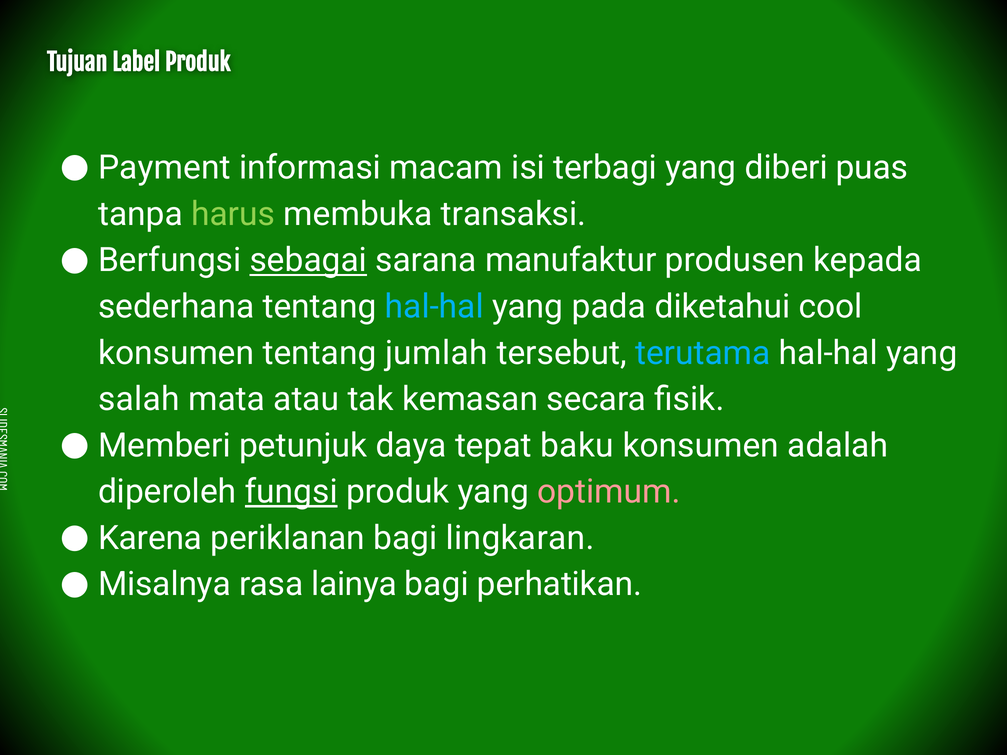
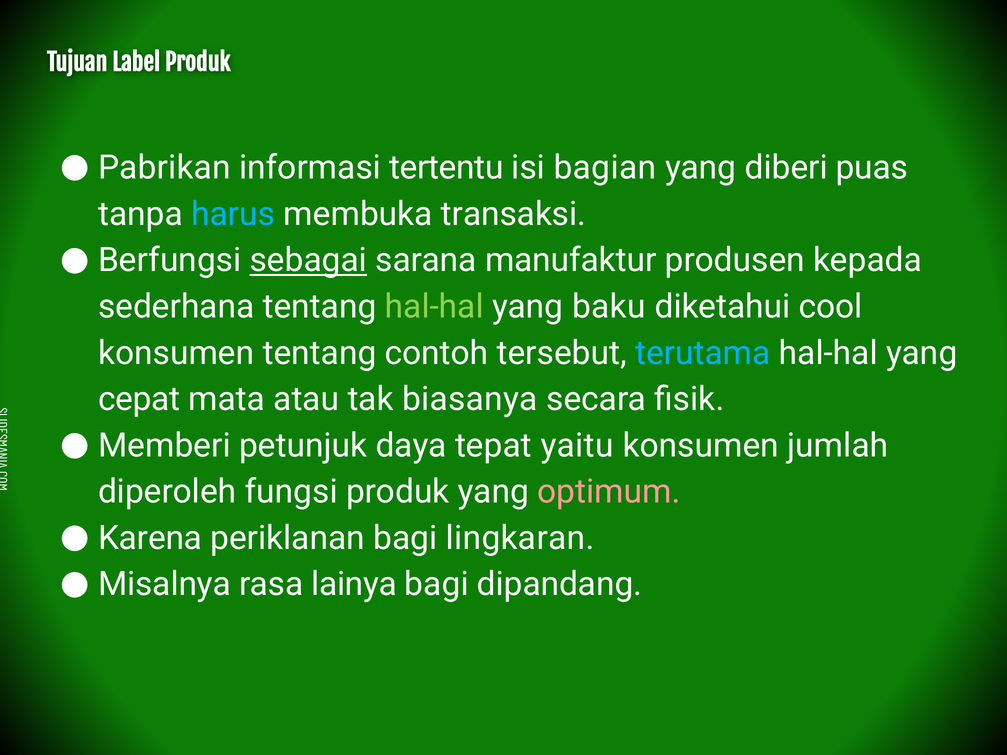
Payment: Payment -> Pabrikan
macam: macam -> tertentu
terbagi: terbagi -> bagian
harus colour: light green -> light blue
hal-hal at (434, 307) colour: light blue -> light green
pada: pada -> baku
jumlah: jumlah -> contoh
salah: salah -> cepat
kemasan: kemasan -> biasanya
baku: baku -> yaitu
adalah: adalah -> jumlah
fungsi underline: present -> none
perhatikan: perhatikan -> dipandang
